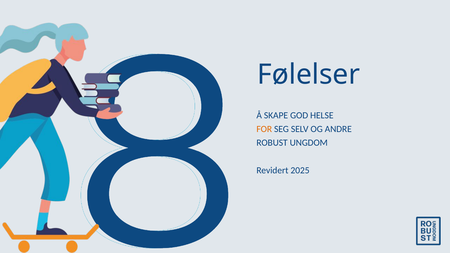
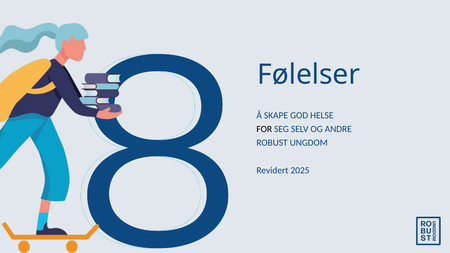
FOR colour: orange -> black
